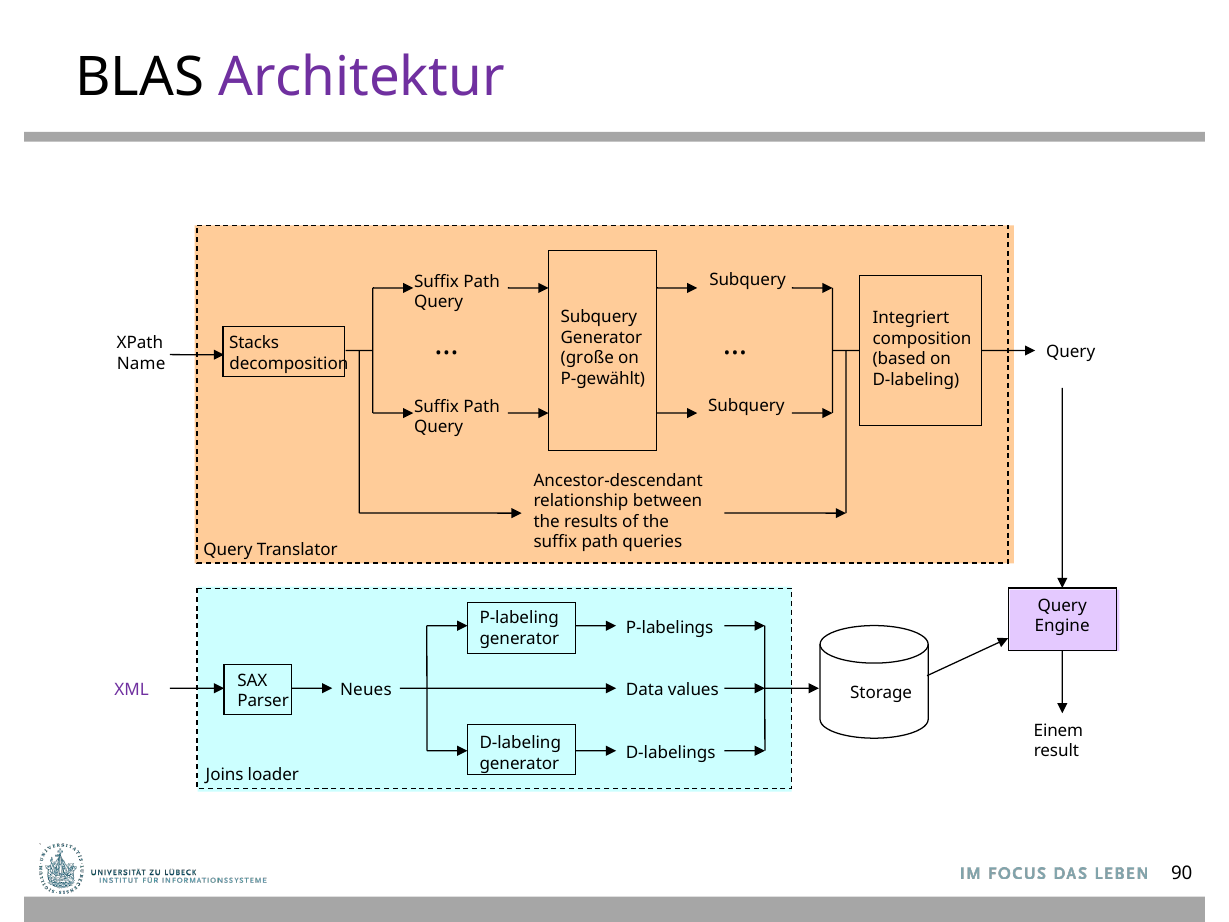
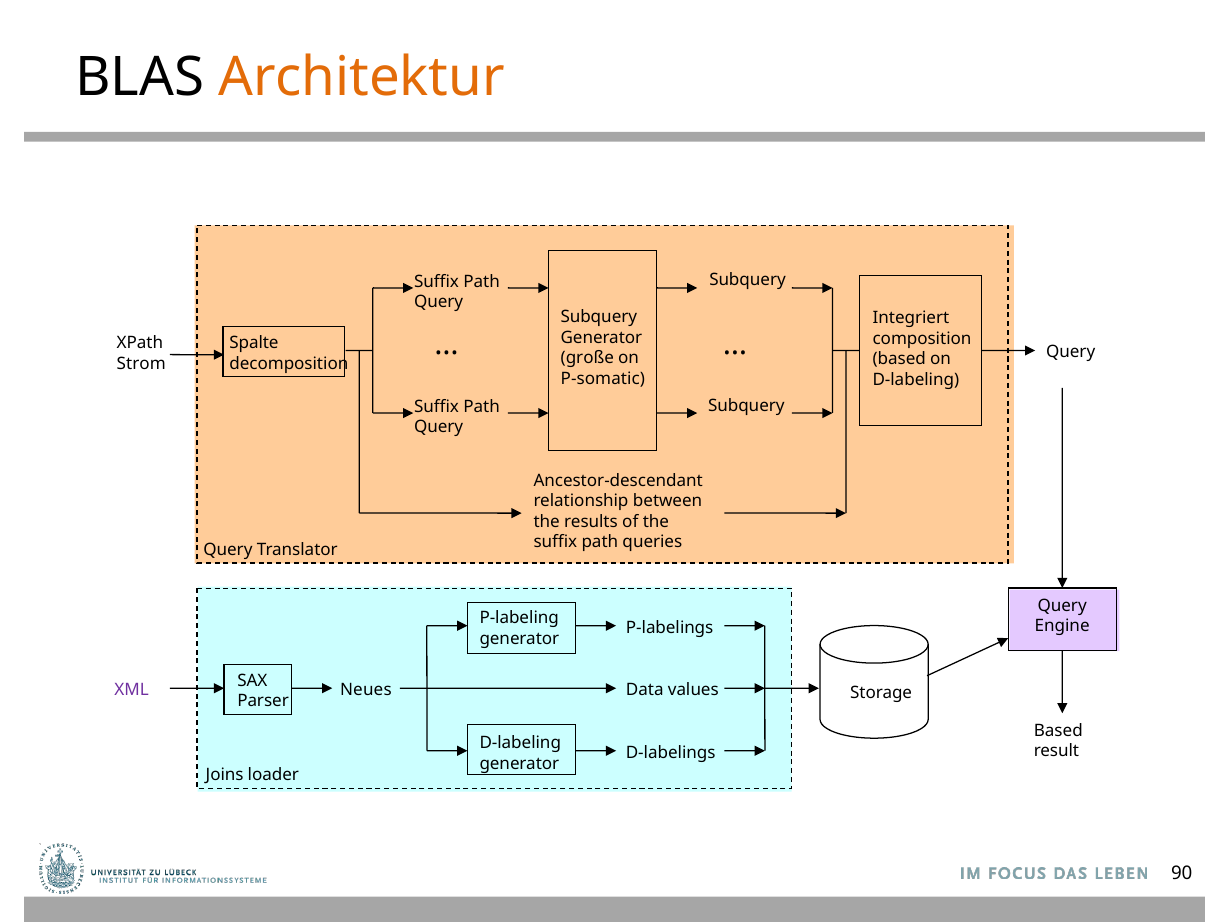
Architektur colour: purple -> orange
Stacks: Stacks -> Spalte
Name: Name -> Strom
P-gewählt: P-gewählt -> P-somatic
Einem at (1058, 730): Einem -> Based
